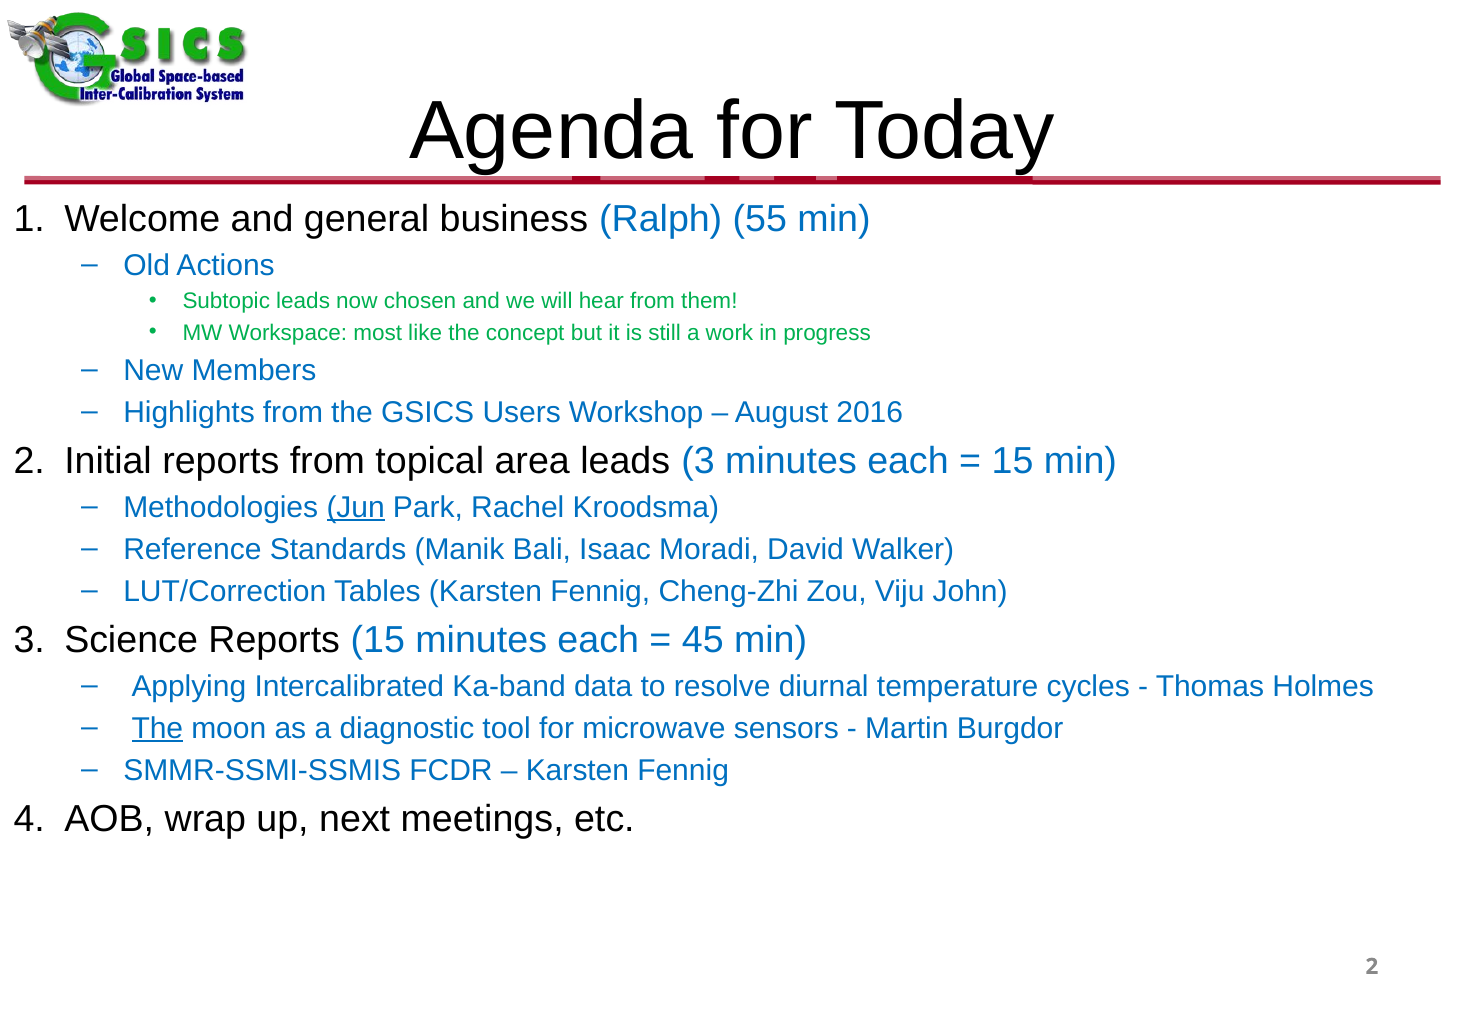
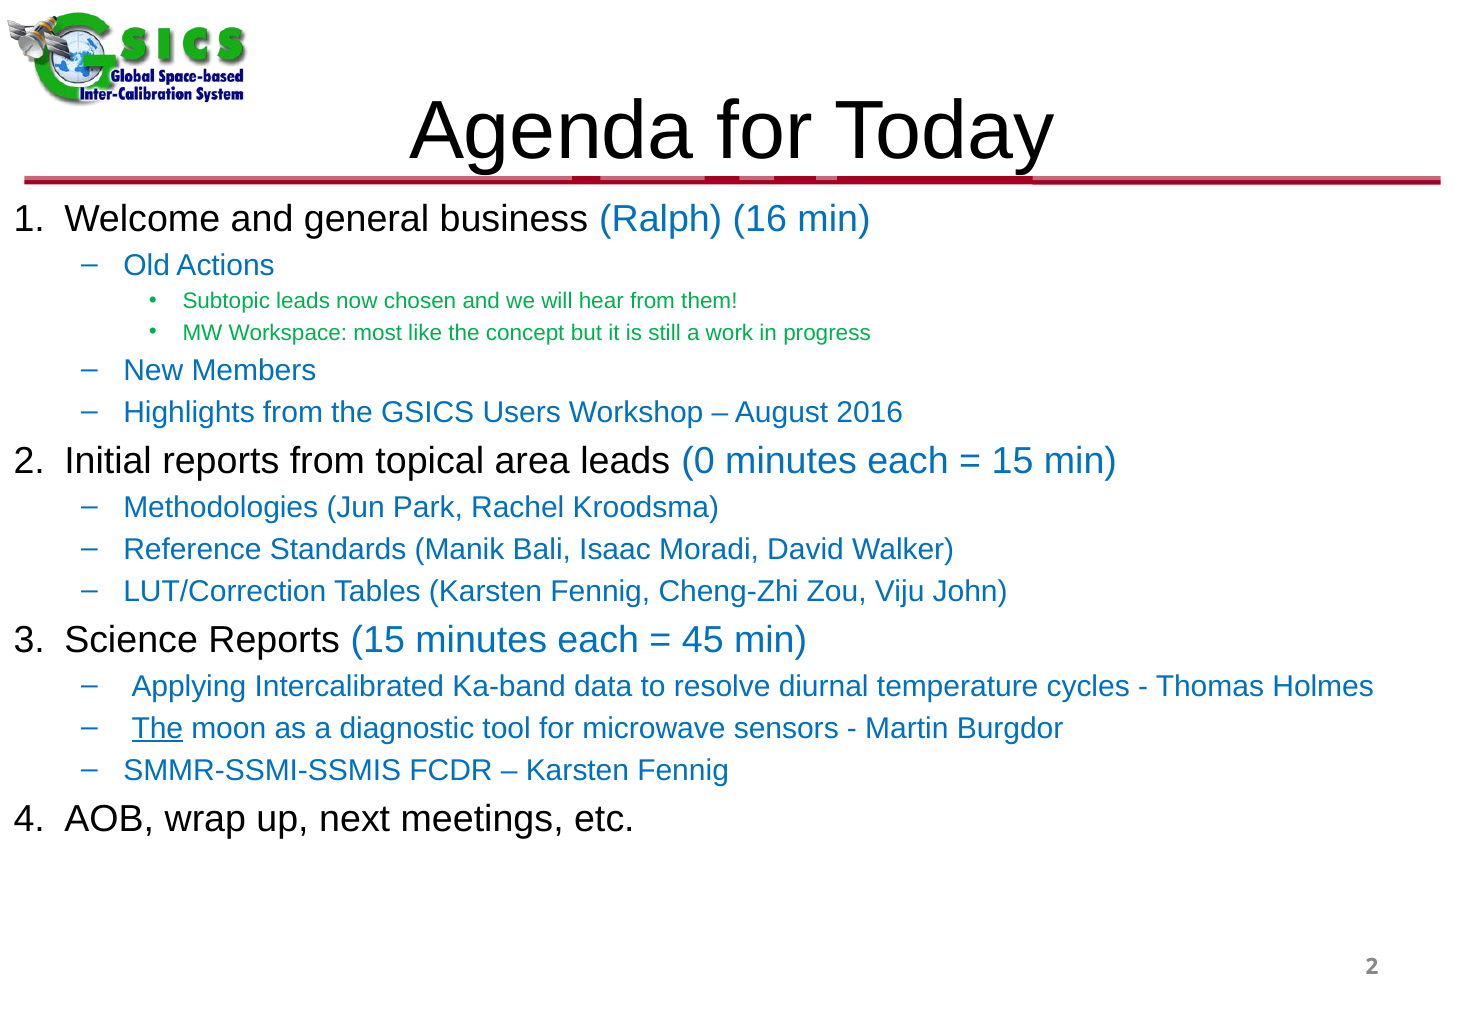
55: 55 -> 16
leads 3: 3 -> 0
Jun underline: present -> none
